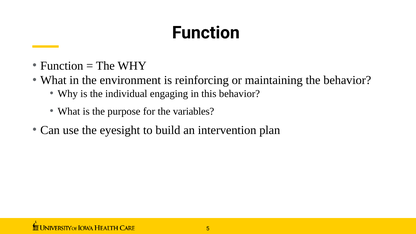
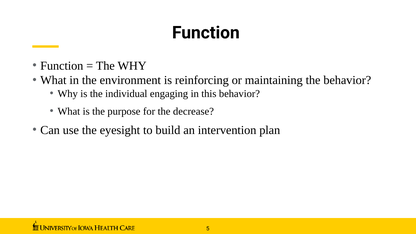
variables: variables -> decrease
